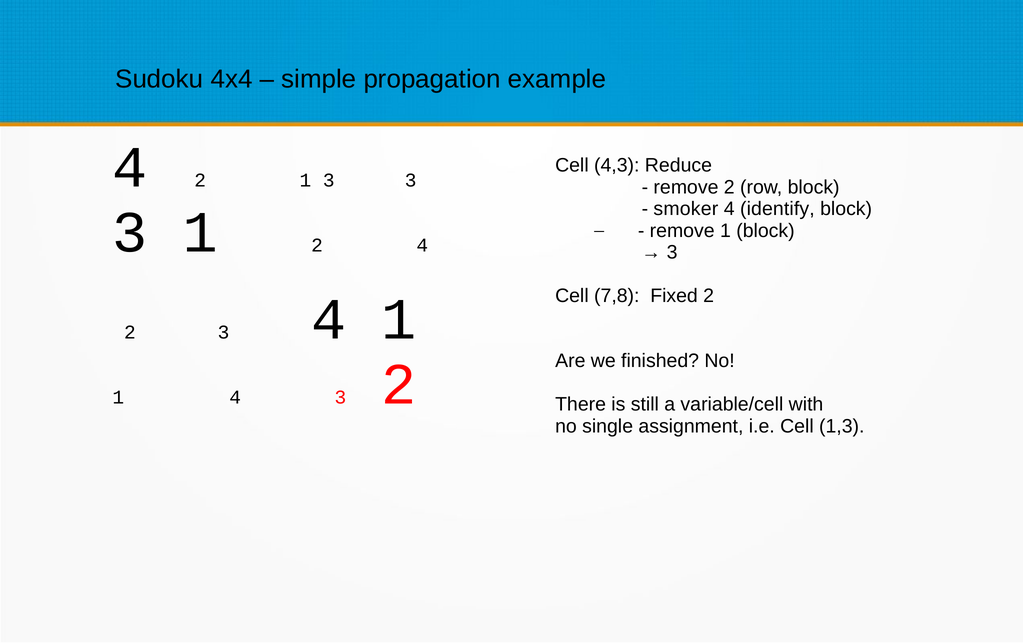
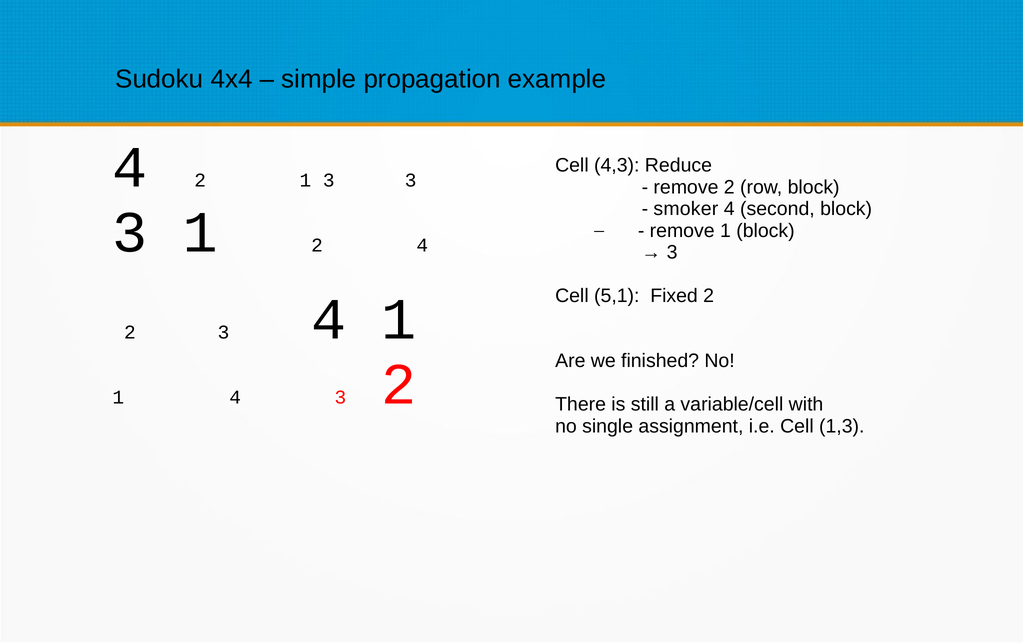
identify: identify -> second
7,8: 7,8 -> 5,1
